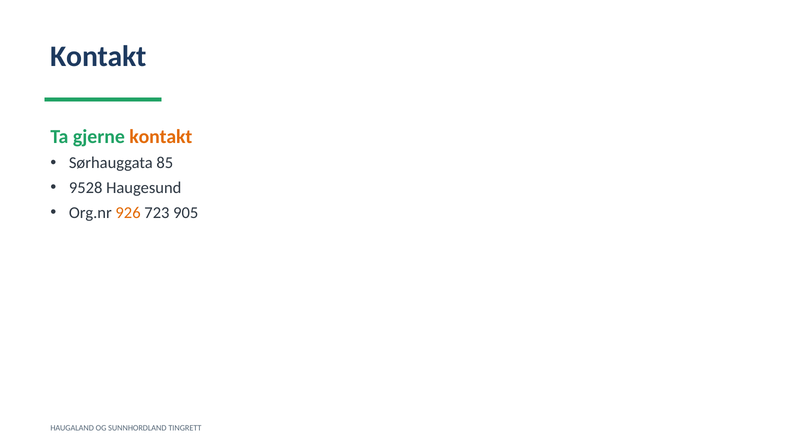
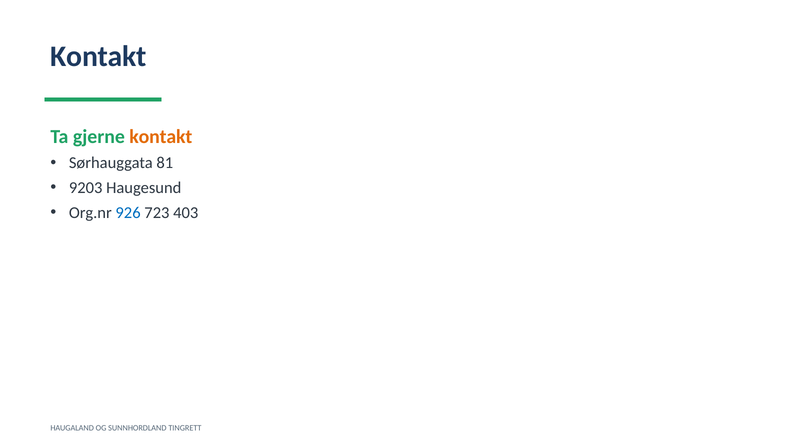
85: 85 -> 81
9528: 9528 -> 9203
926 colour: orange -> blue
905: 905 -> 403
